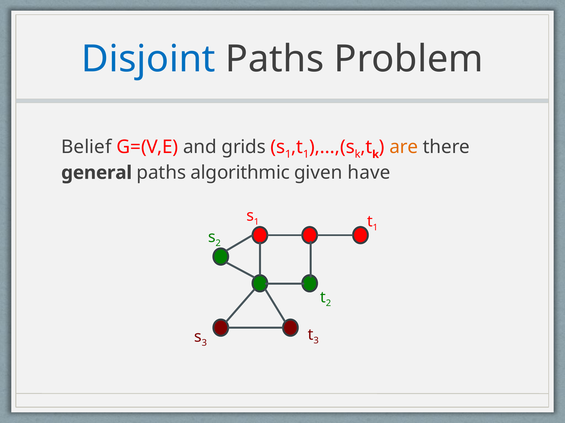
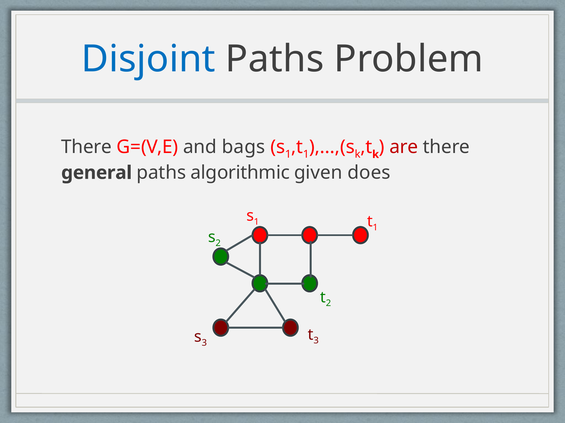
Belief at (86, 147): Belief -> There
grids: grids -> bags
are colour: orange -> red
have: have -> does
